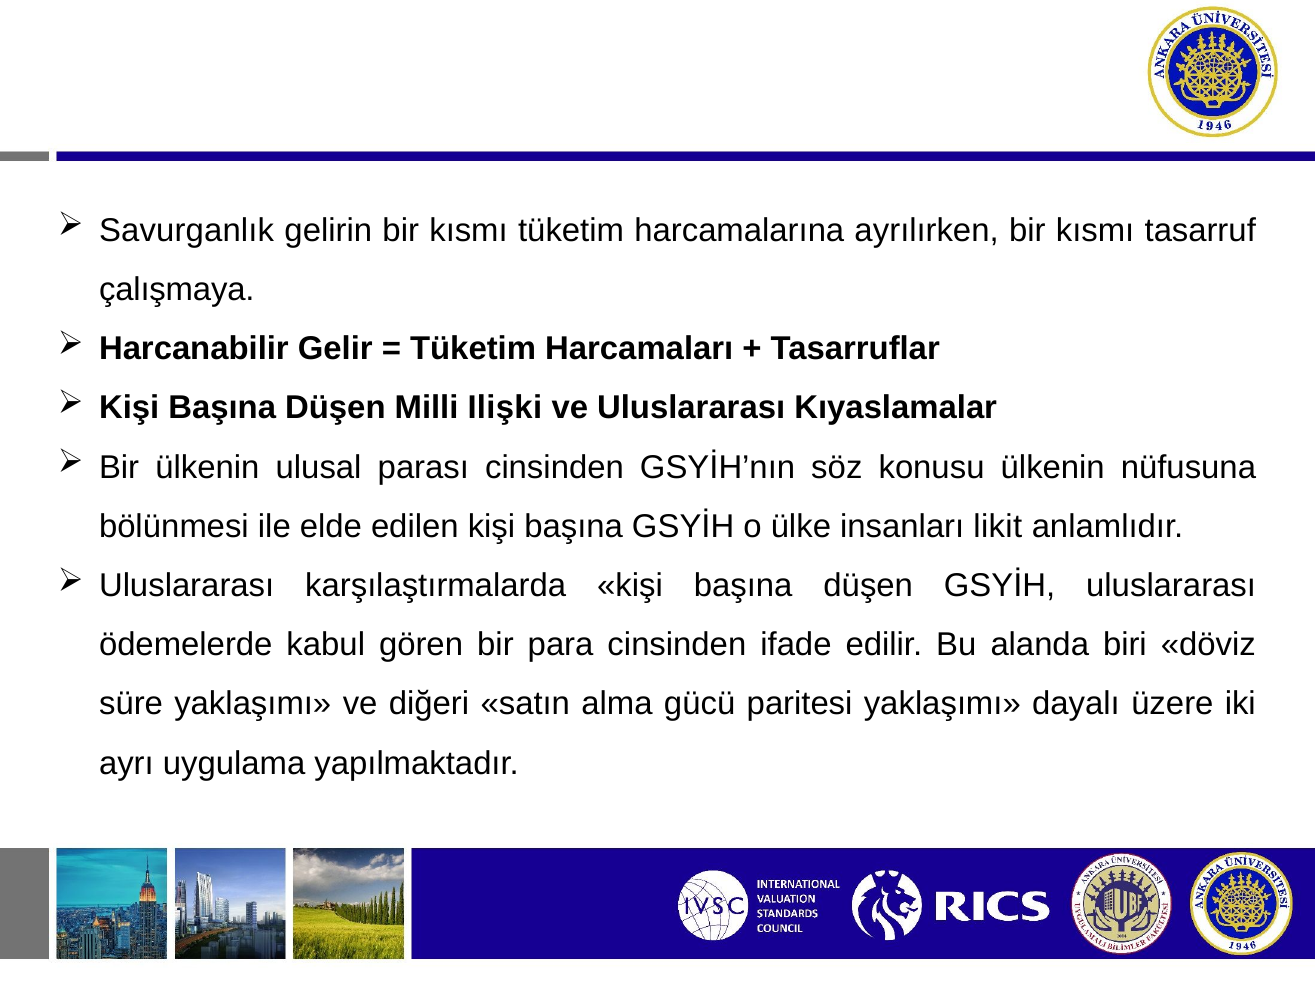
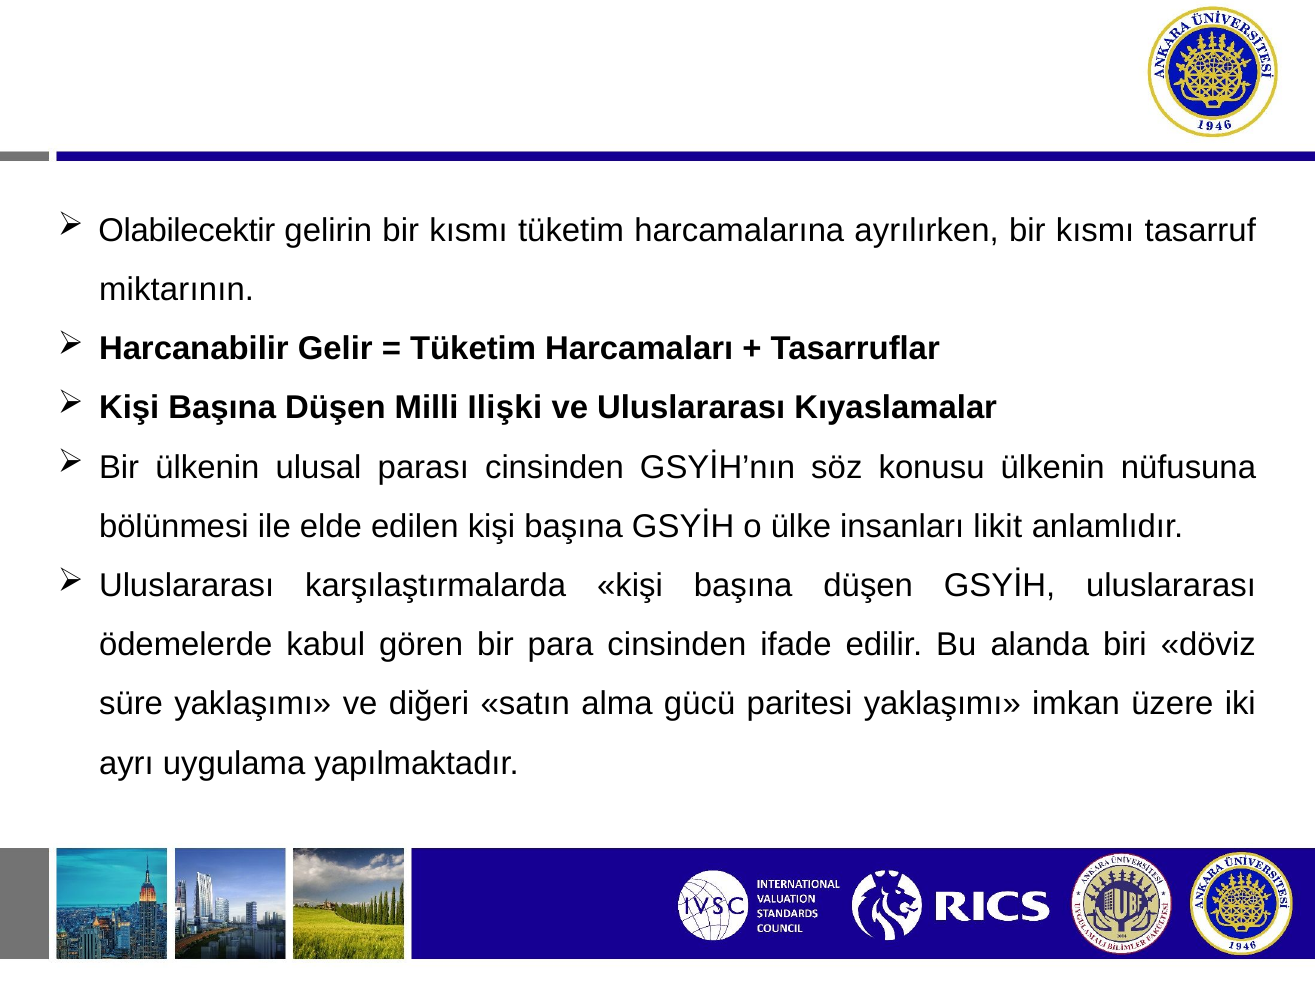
Savurganlık: Savurganlık -> Olabilecektir
çalışmaya: çalışmaya -> miktarının
dayalı: dayalı -> imkan
